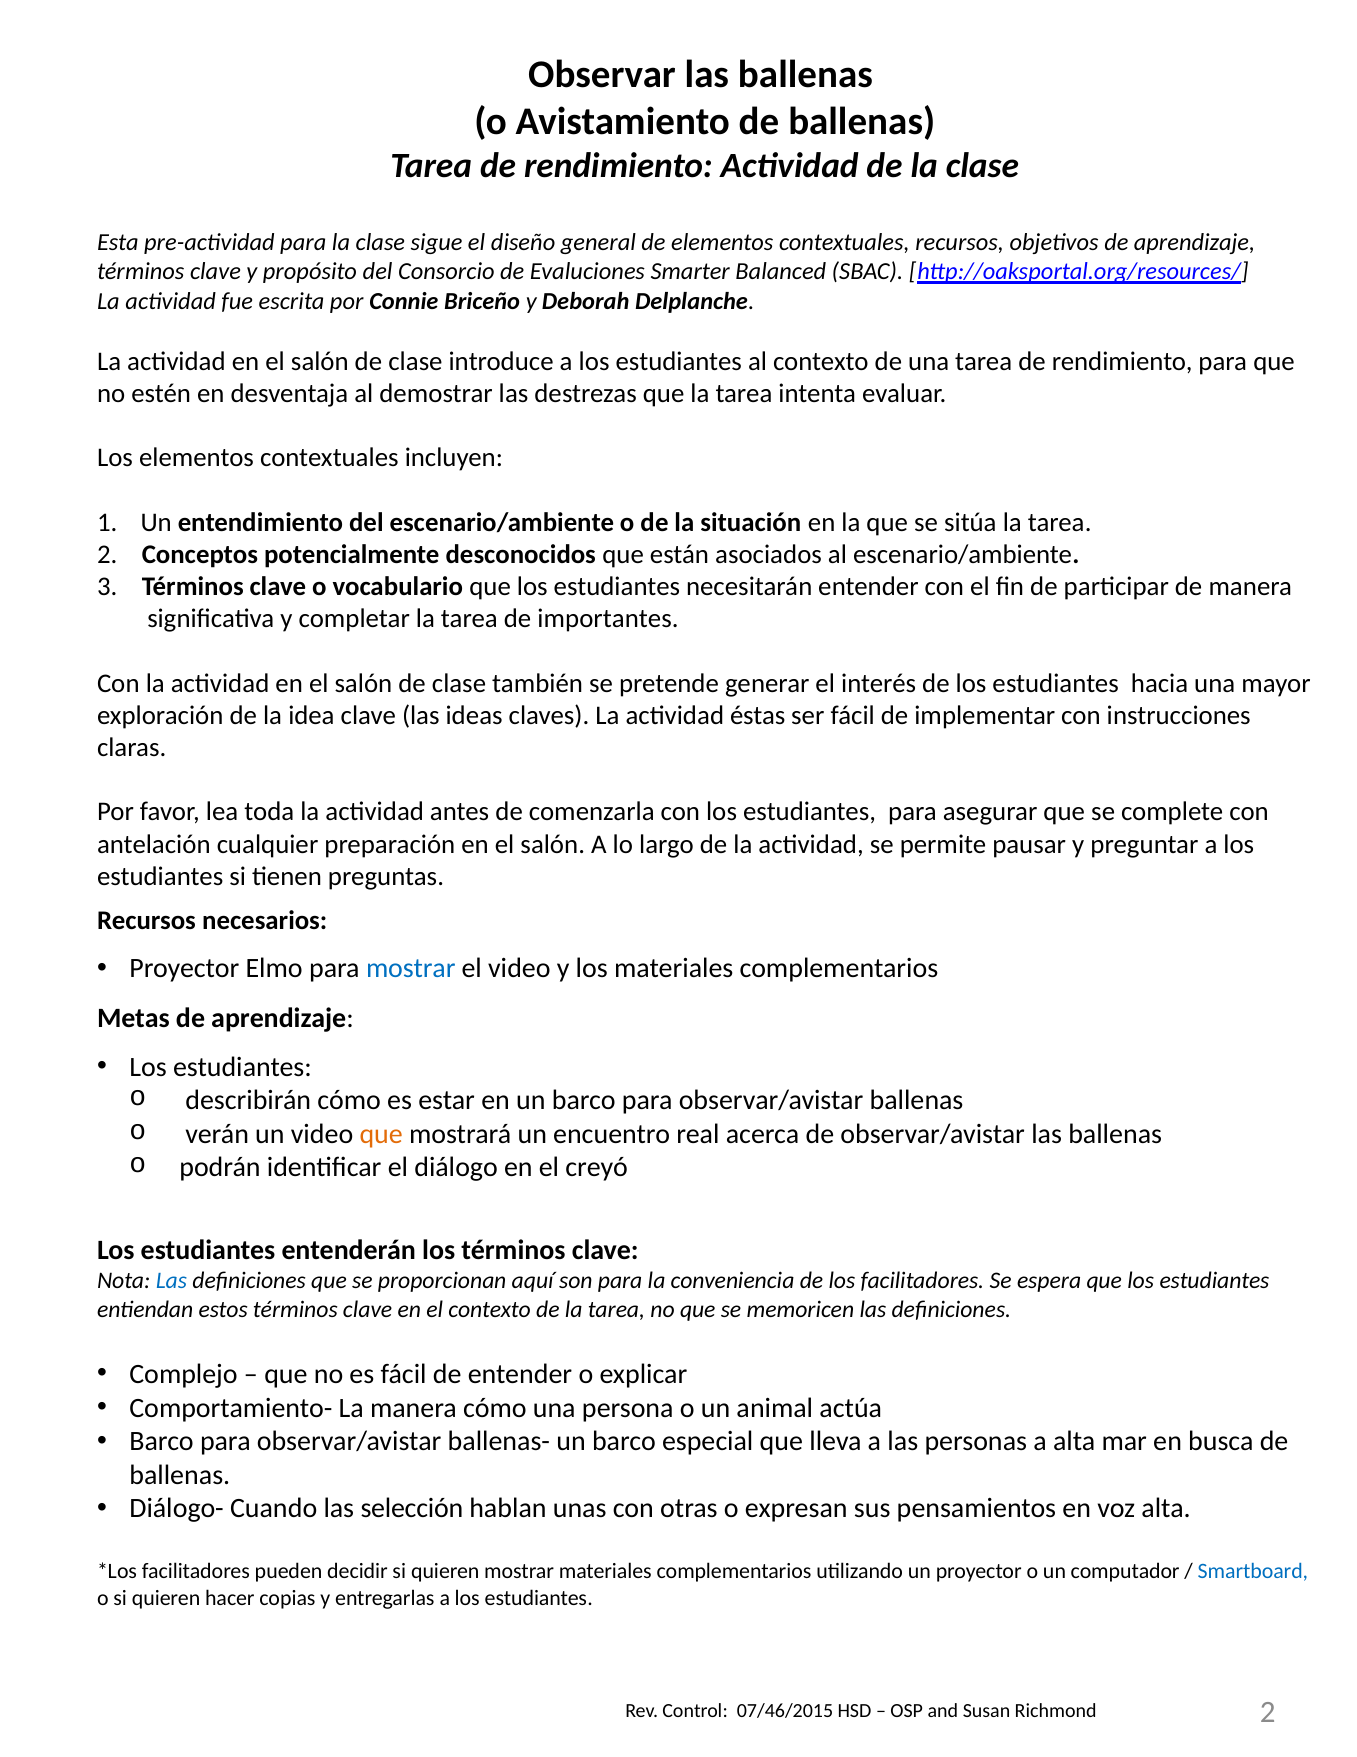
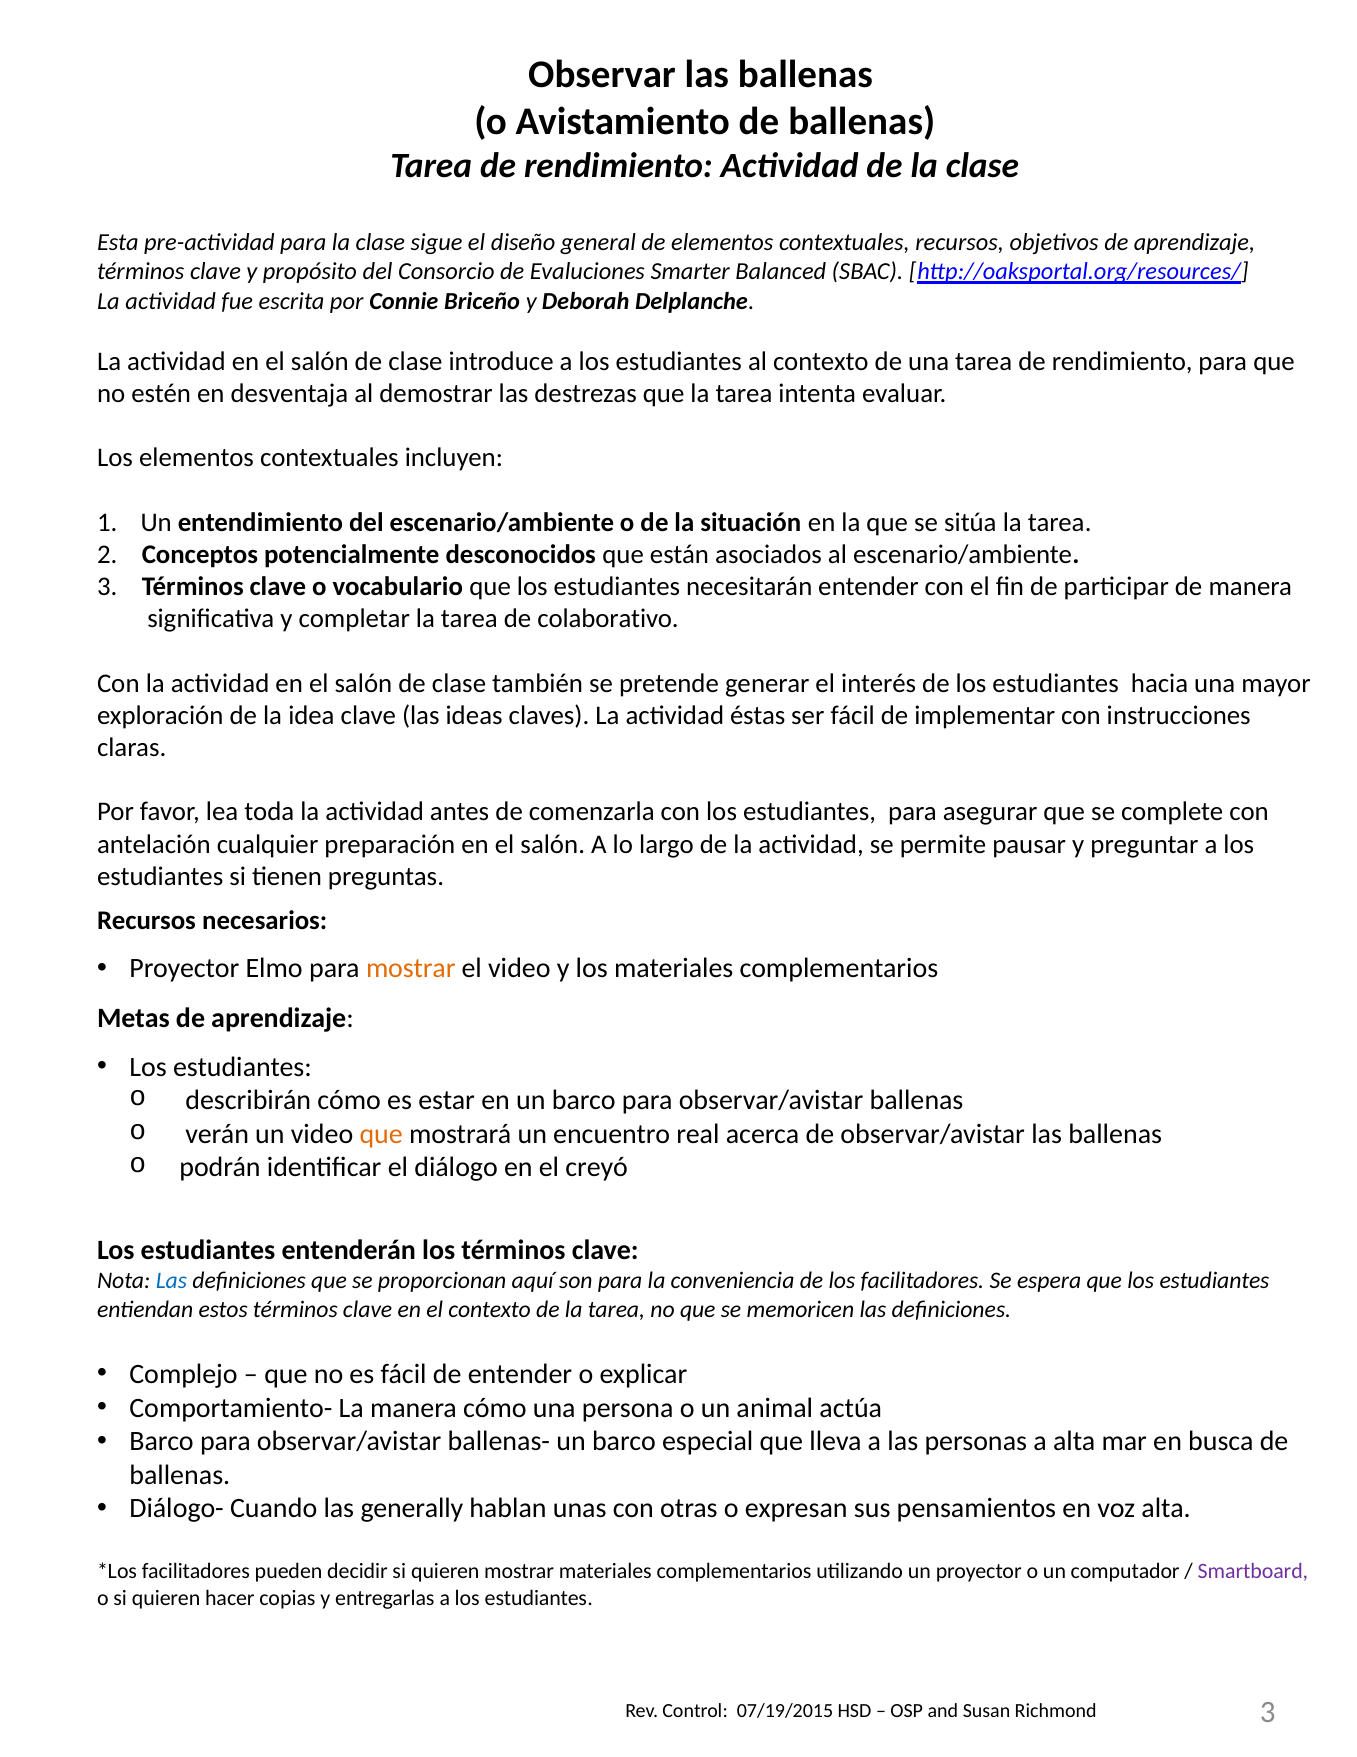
importantes: importantes -> colaborativo
mostrar at (411, 968) colour: blue -> orange
selección: selección -> generally
Smartboard colour: blue -> purple
07/46/2015: 07/46/2015 -> 07/19/2015
Richmond 2: 2 -> 3
